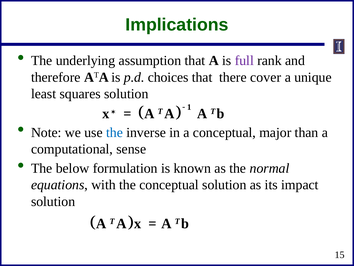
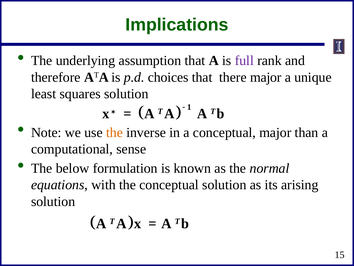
there cover: cover -> major
the at (114, 132) colour: blue -> orange
impact: impact -> arising
